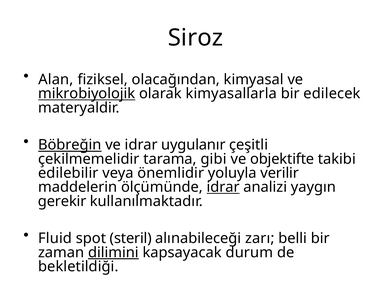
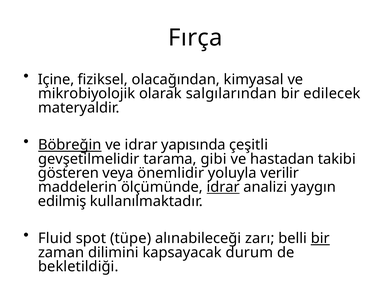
Siroz: Siroz -> Fırça
Alan: Alan -> Içine
mikrobiyolojik underline: present -> none
kimyasallarla: kimyasallarla -> salgılarından
uygulanır: uygulanır -> yapısında
çekilmemelidir: çekilmemelidir -> gevşetilmelidir
objektifte: objektifte -> hastadan
edilebilir: edilebilir -> gösteren
gerekir: gerekir -> edilmiş
steril: steril -> tüpe
bir at (320, 239) underline: none -> present
dilimini underline: present -> none
